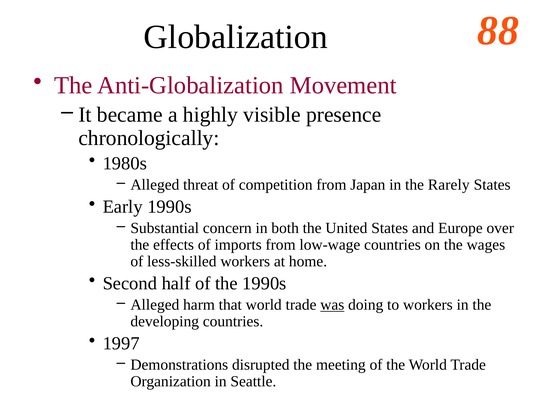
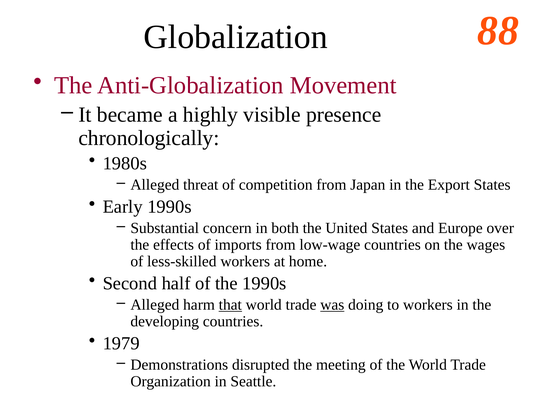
Rarely: Rarely -> Export
that underline: none -> present
1997: 1997 -> 1979
